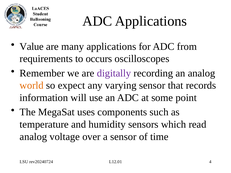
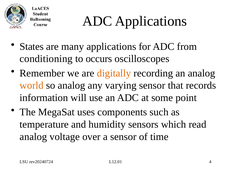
Value: Value -> States
requirements: requirements -> conditioning
digitally colour: purple -> orange
so expect: expect -> analog
